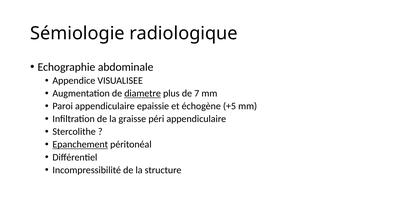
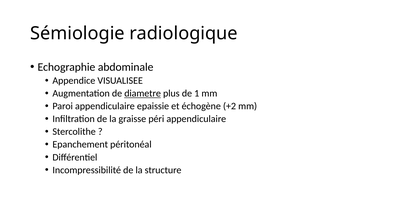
7: 7 -> 1
+5: +5 -> +2
Epanchement underline: present -> none
